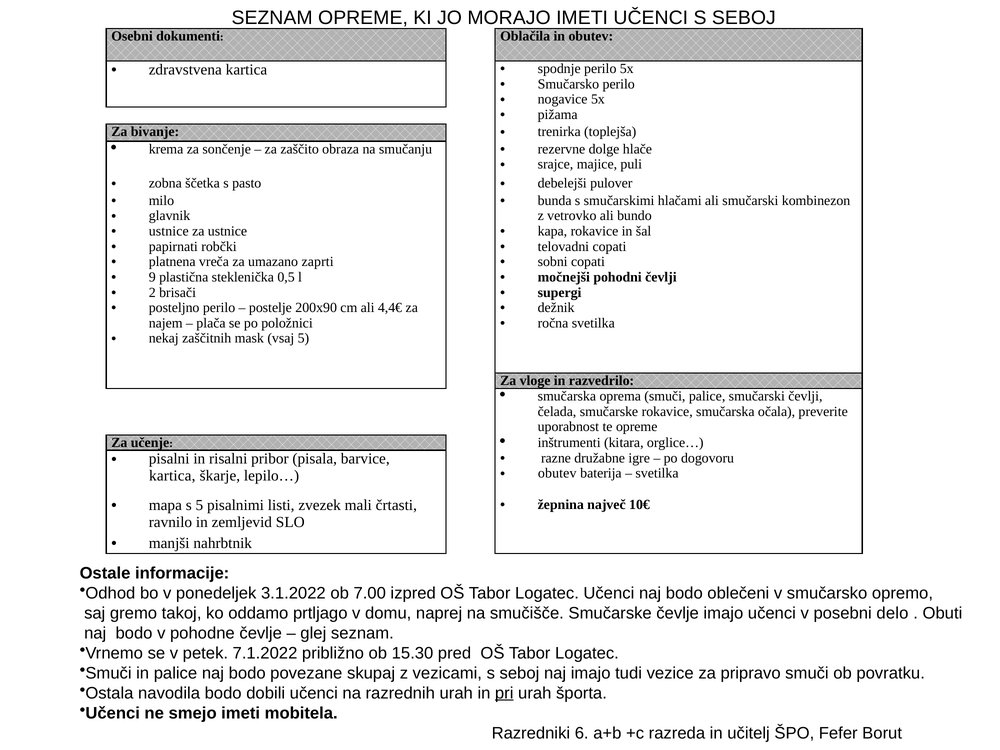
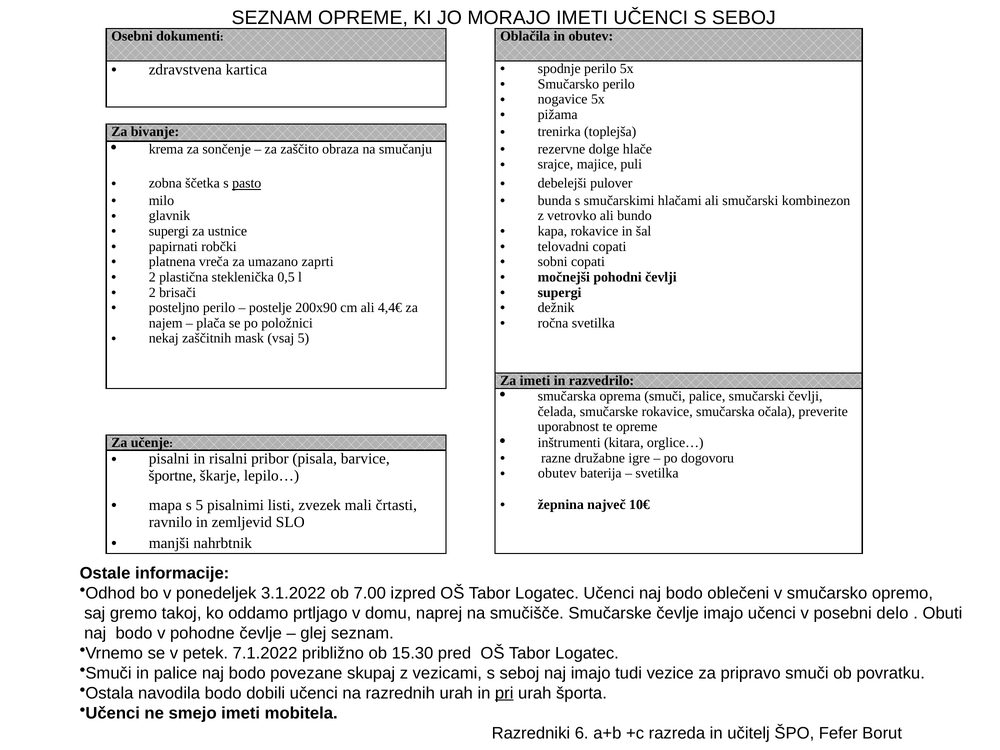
pasto underline: none -> present
ustnice at (169, 231): ustnice -> supergi
9 at (152, 277): 9 -> 2
Za vloge: vloge -> imeti
kartica at (172, 476): kartica -> športne
